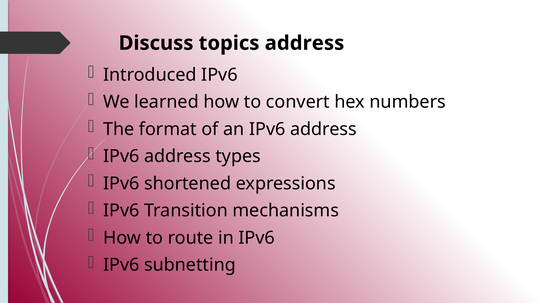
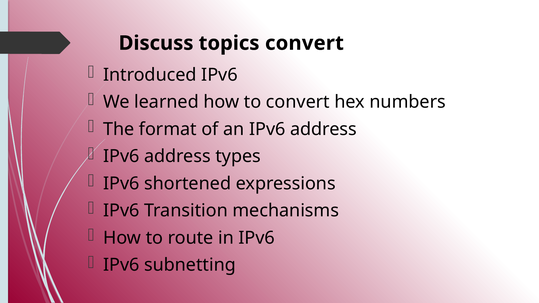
topics address: address -> convert
